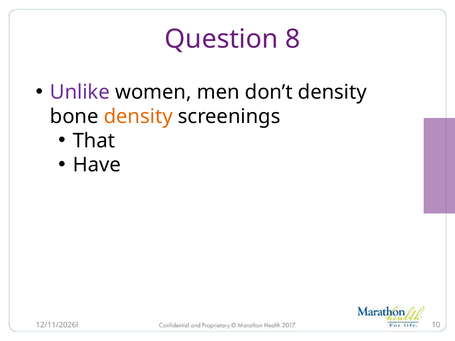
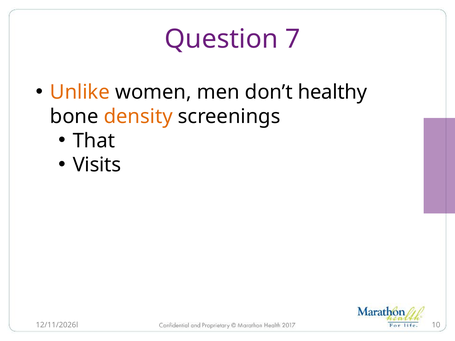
8: 8 -> 7
Unlike colour: purple -> orange
don’t density: density -> healthy
Have: Have -> Visits
